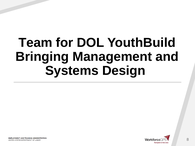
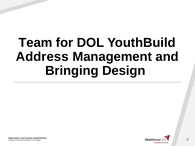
Bringing: Bringing -> Address
Systems: Systems -> Bringing
